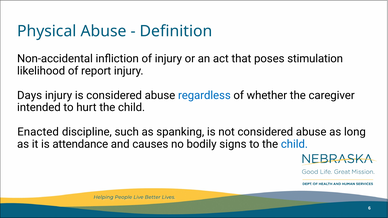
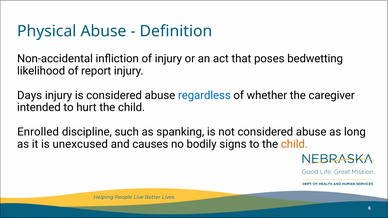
stimulation: stimulation -> bedwetting
Enacted: Enacted -> Enrolled
attendance: attendance -> unexcused
child at (294, 144) colour: blue -> orange
